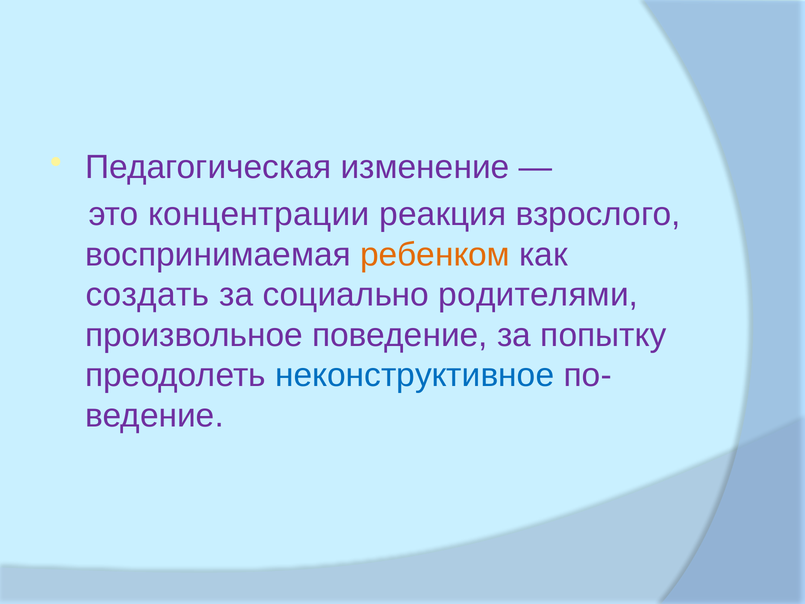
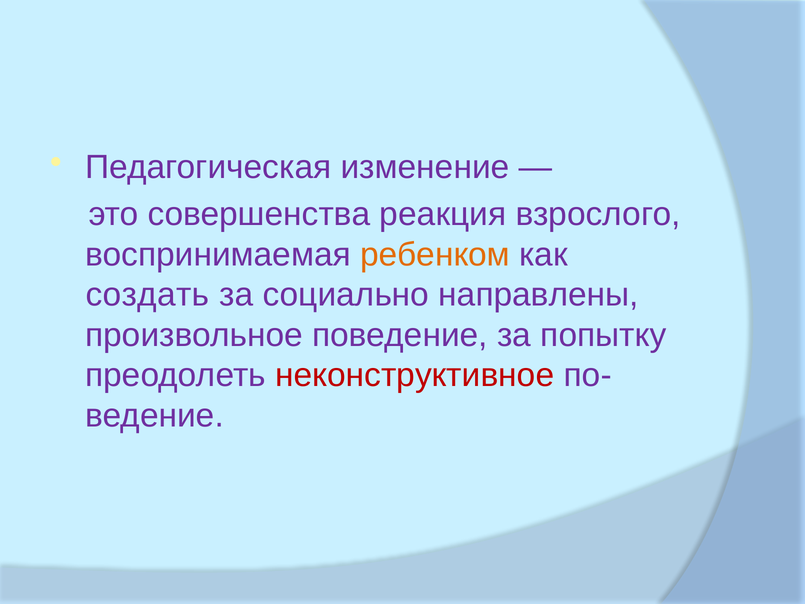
концентрации: концентрации -> совершенства
родителями: родителями -> направлены
неконструктивное colour: blue -> red
